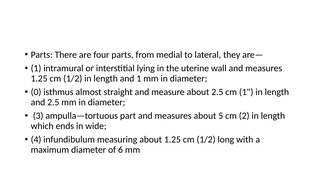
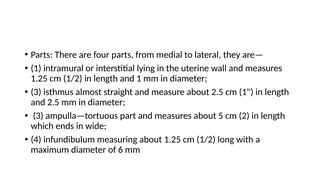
0 at (36, 92): 0 -> 3
